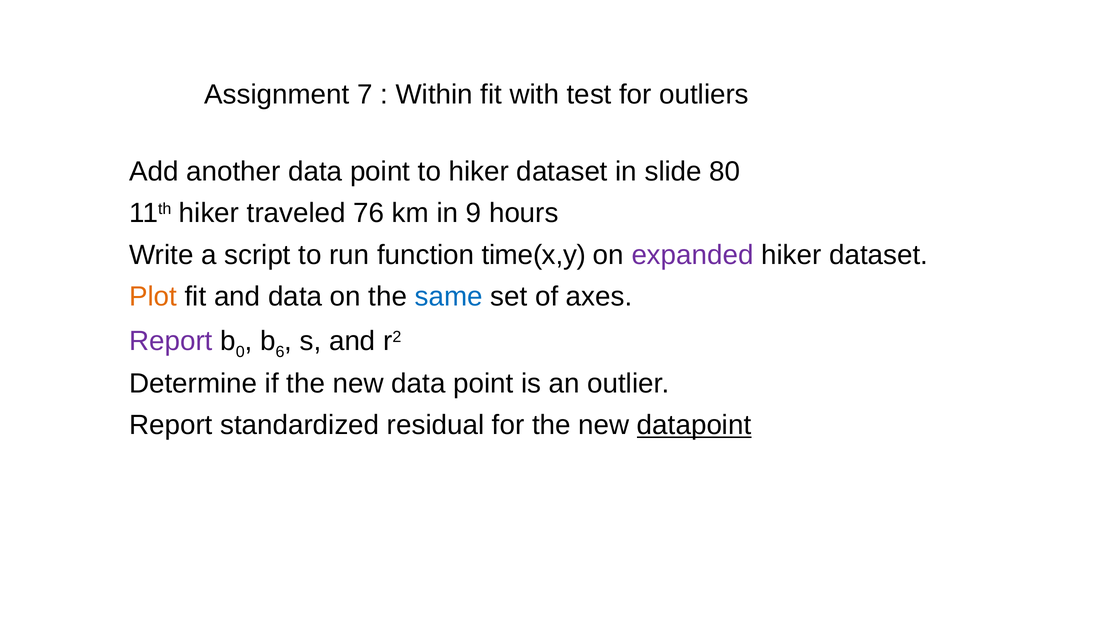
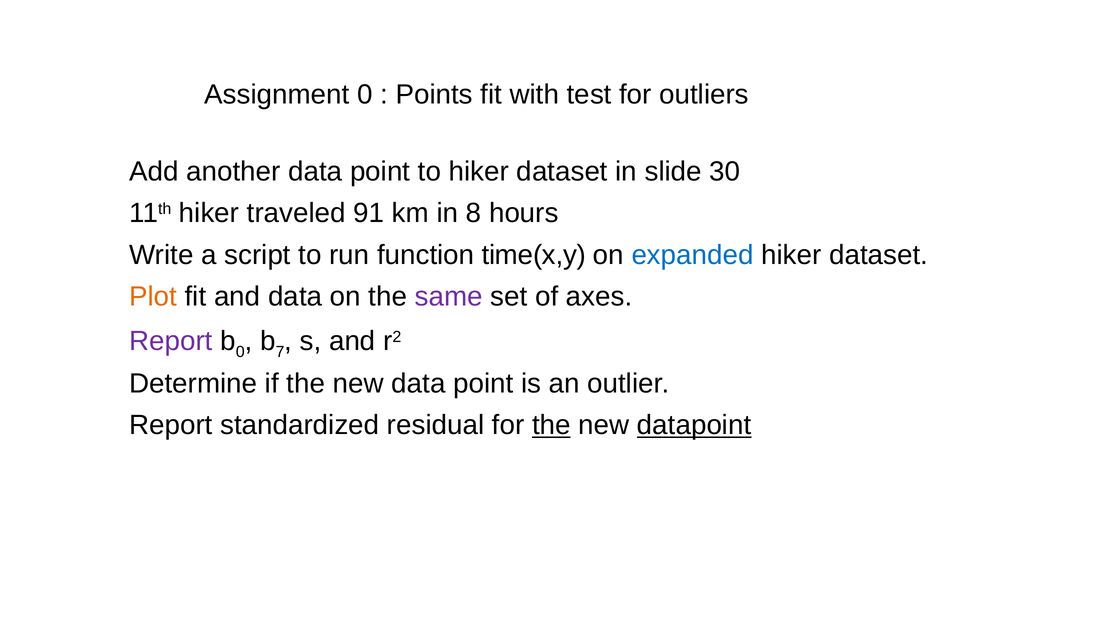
Assignment 7: 7 -> 0
Within: Within -> Points
80: 80 -> 30
76: 76 -> 91
9: 9 -> 8
expanded colour: purple -> blue
same colour: blue -> purple
6: 6 -> 7
the at (551, 425) underline: none -> present
